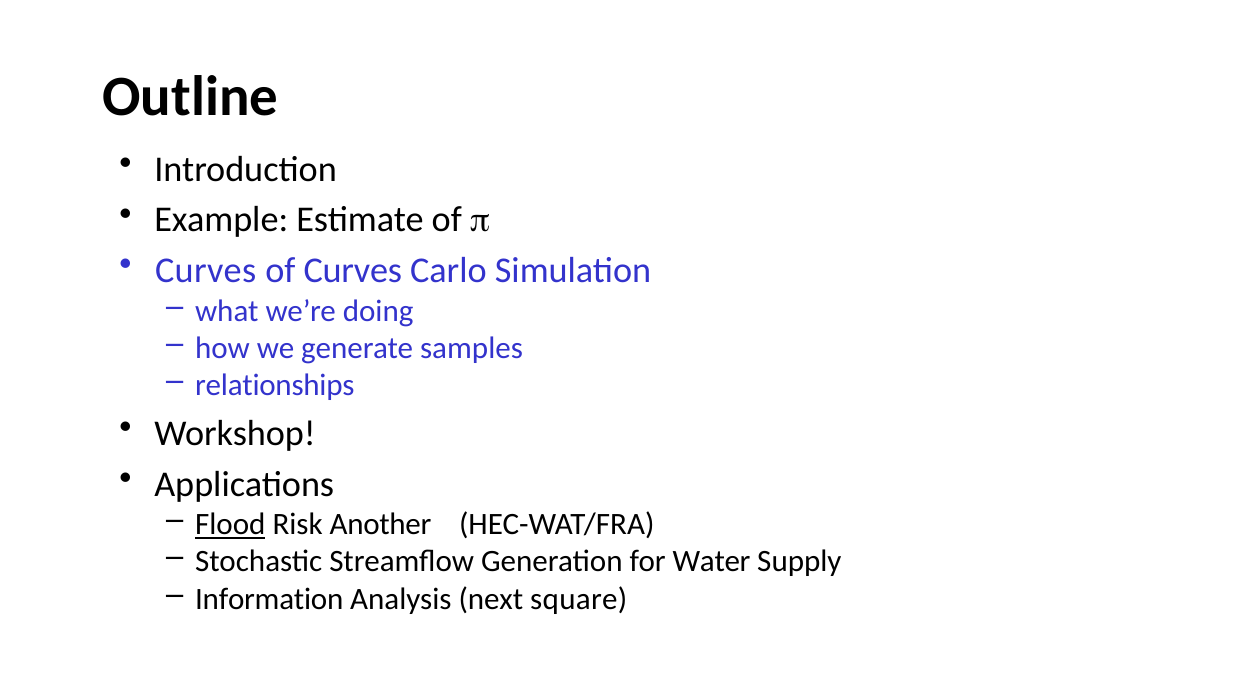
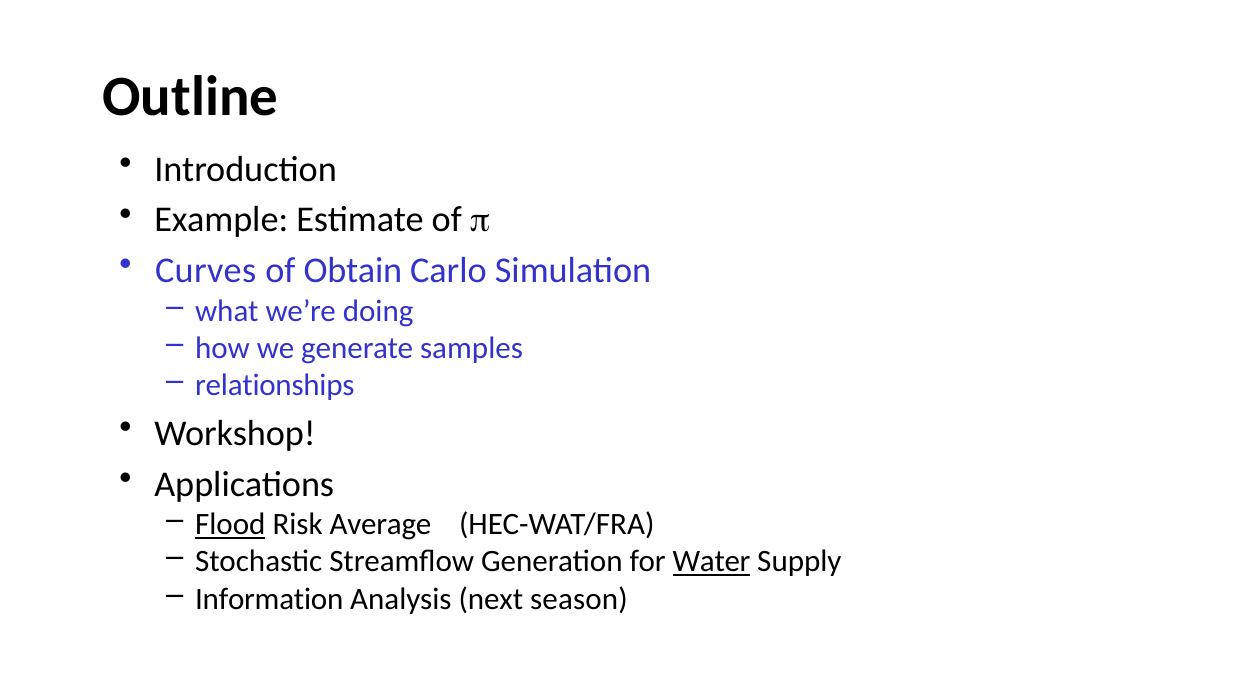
of Curves: Curves -> Obtain
Another: Another -> Average
Water underline: none -> present
square: square -> season
